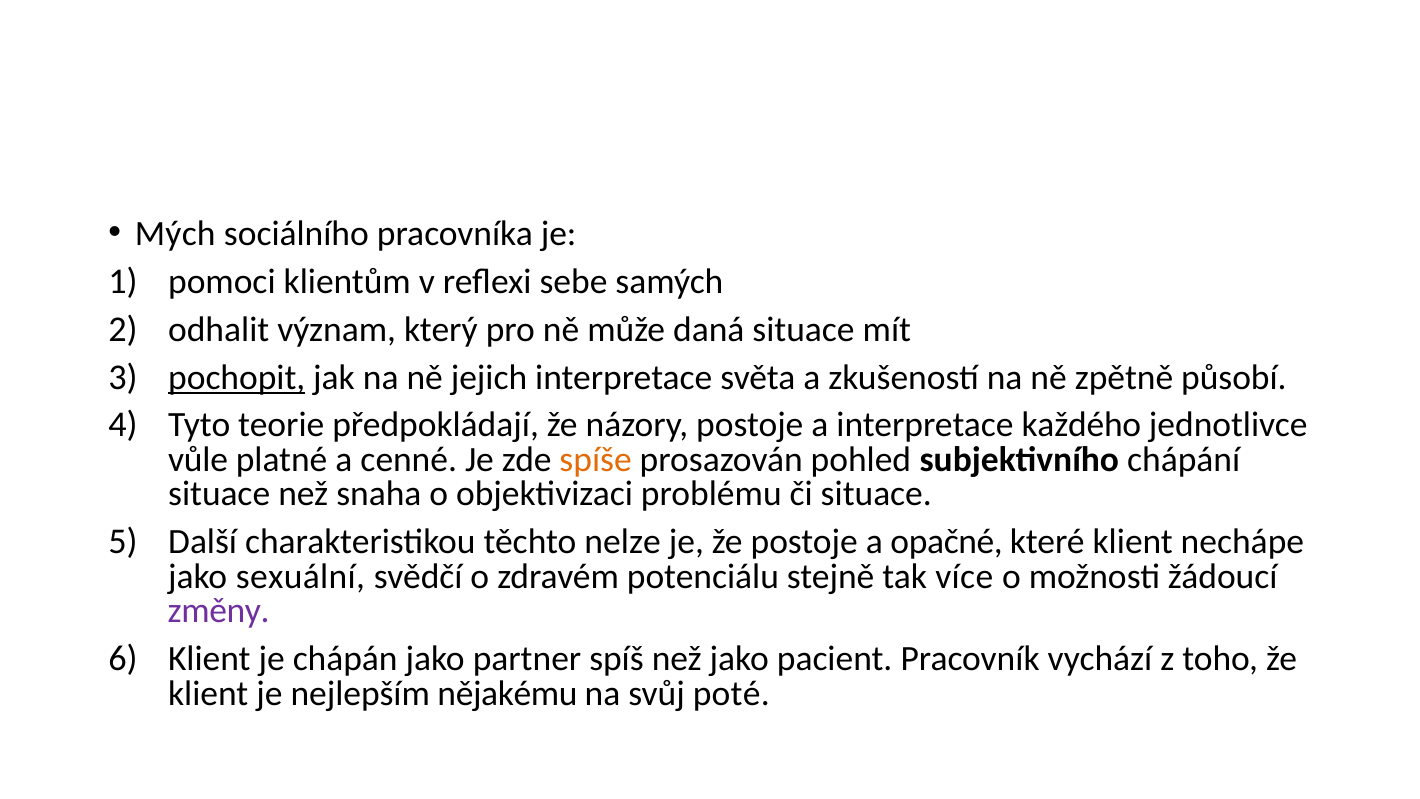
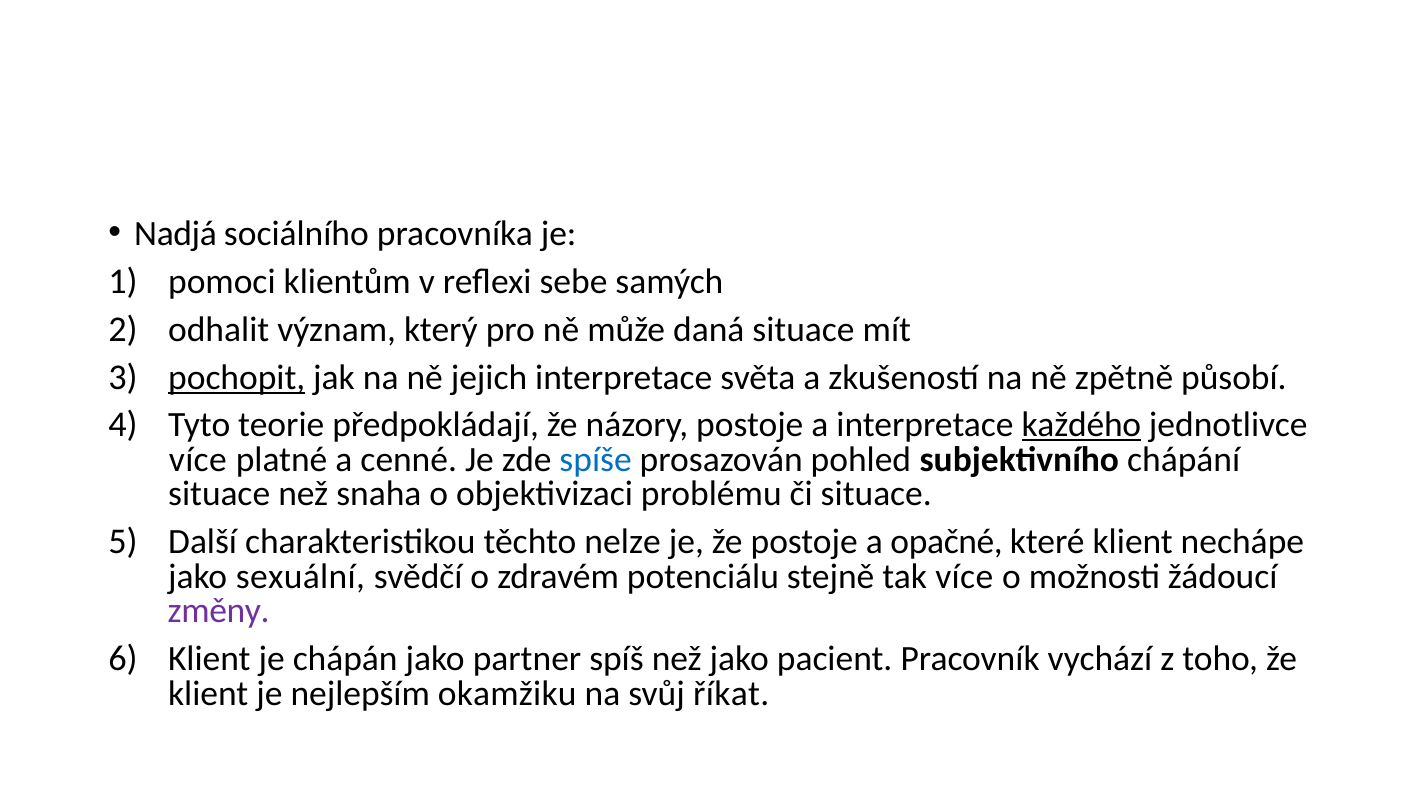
Mých: Mých -> Nadjá
každého underline: none -> present
vůle at (198, 460): vůle -> více
spíše colour: orange -> blue
nějakému: nějakému -> okamžiku
poté: poté -> říkat
